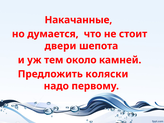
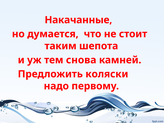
двери: двери -> таким
около: около -> снова
